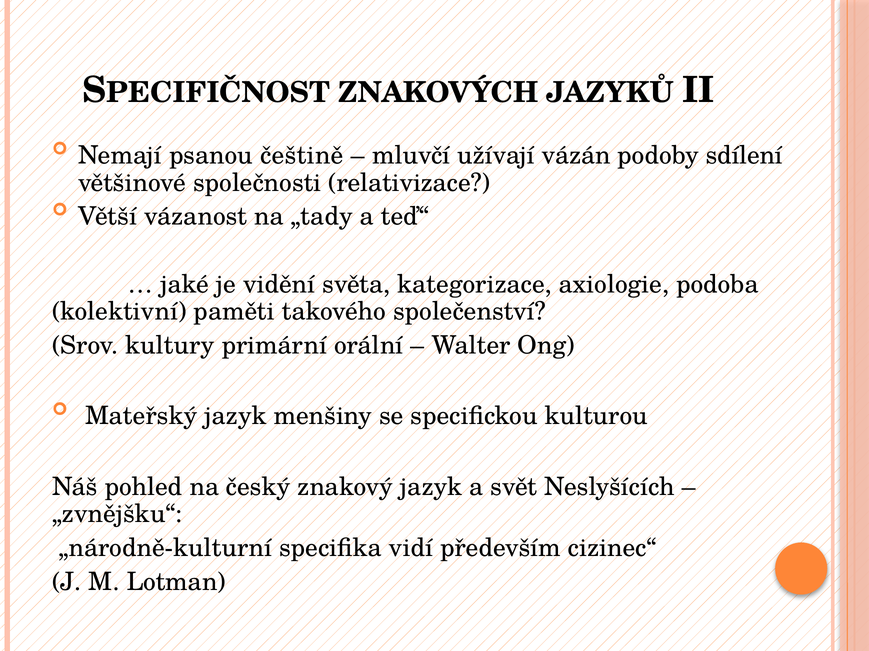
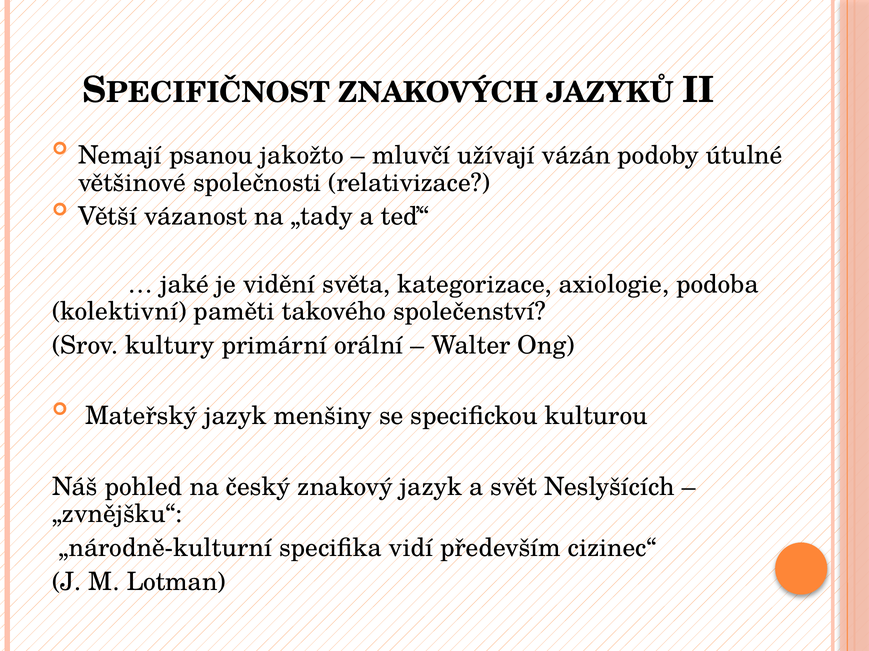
češtině: češtině -> jakožto
sdílení: sdílení -> útulné
